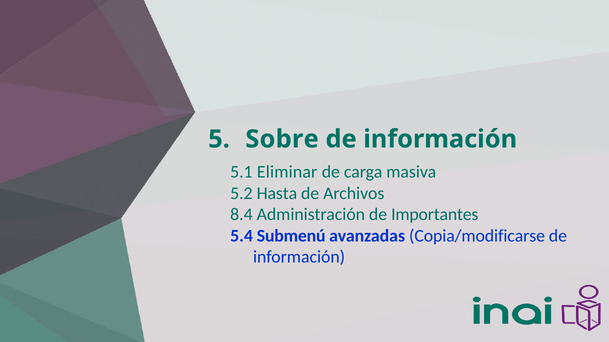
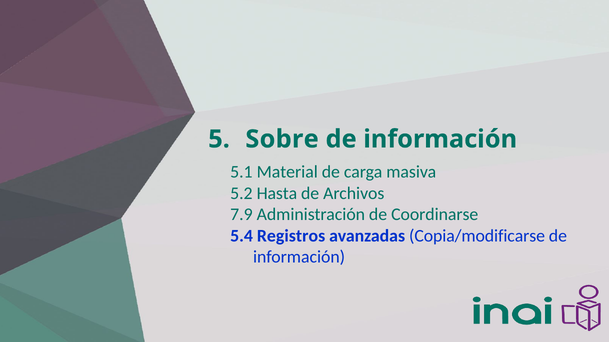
Eliminar: Eliminar -> Material
8.4: 8.4 -> 7.9
Importantes: Importantes -> Coordinarse
Submenú: Submenú -> Registros
